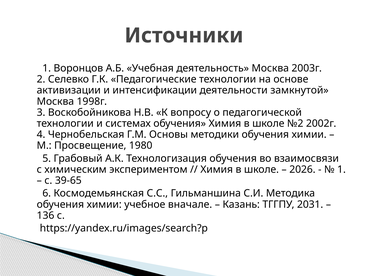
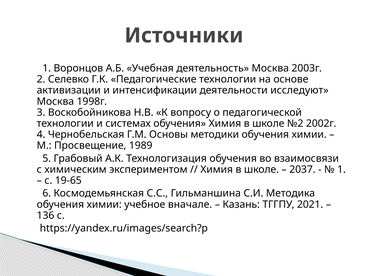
замкнутой: замкнутой -> исследуют
1980: 1980 -> 1989
2026: 2026 -> 2037
39-65: 39-65 -> 19-65
2031: 2031 -> 2021
